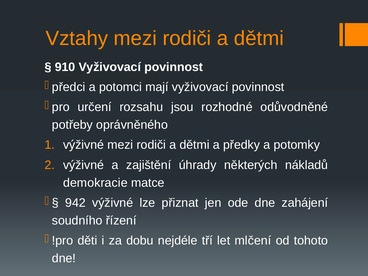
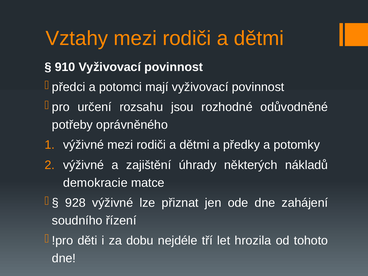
942: 942 -> 928
mlčení: mlčení -> hrozila
